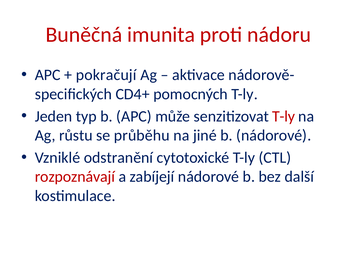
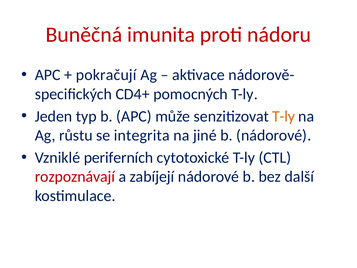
T-ly at (284, 116) colour: red -> orange
průběhu: průběhu -> integrita
odstranění: odstranění -> periferních
